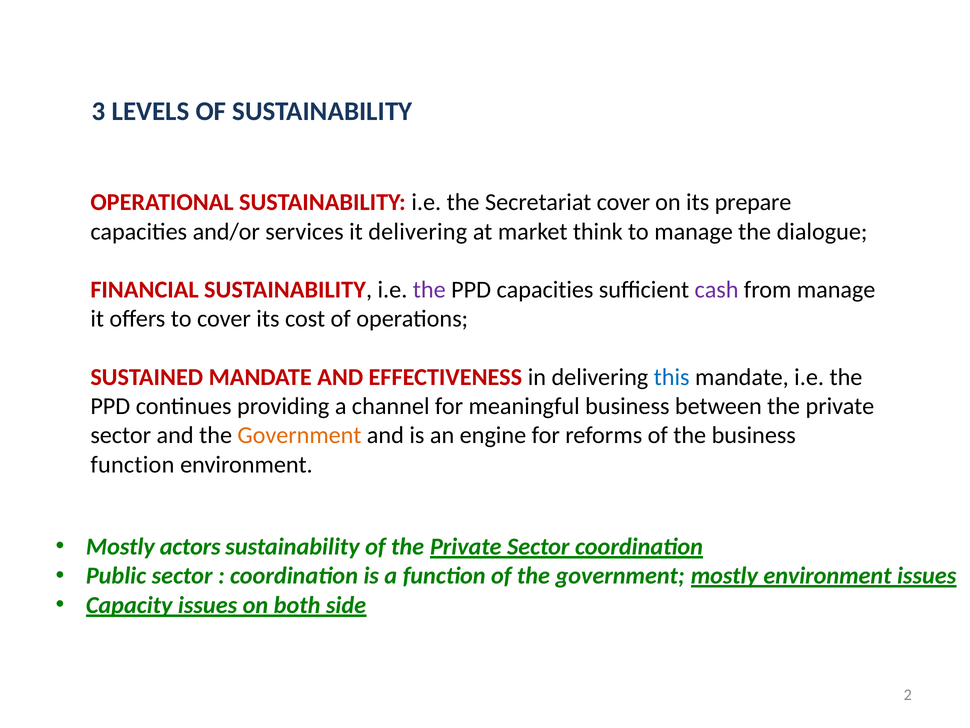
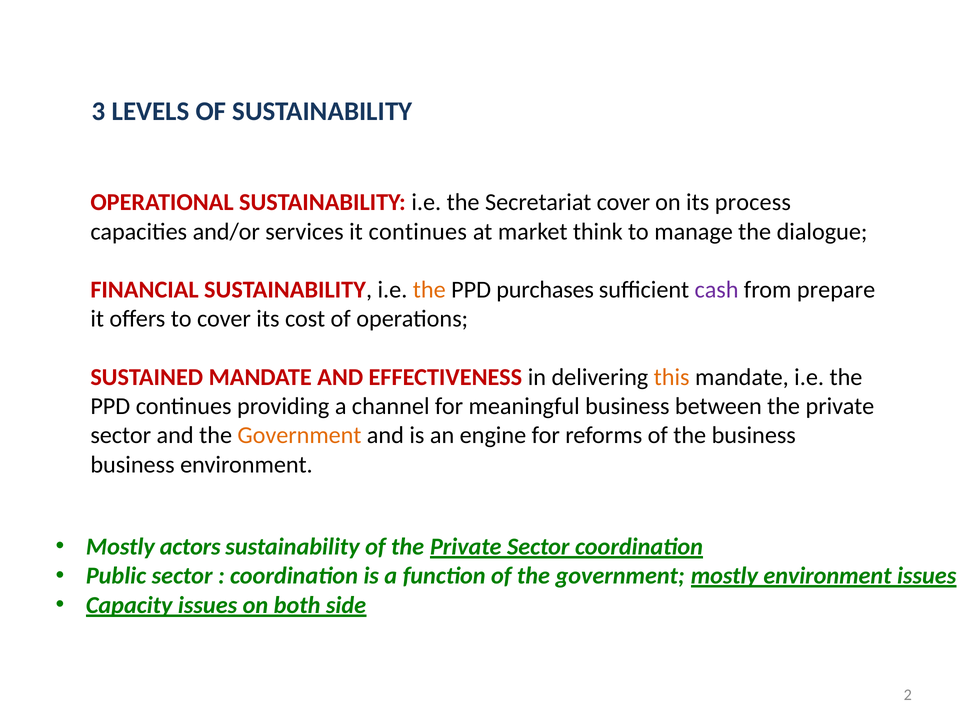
prepare: prepare -> process
it delivering: delivering -> continues
the at (429, 290) colour: purple -> orange
PPD capacities: capacities -> purchases
from manage: manage -> prepare
this colour: blue -> orange
function at (132, 464): function -> business
